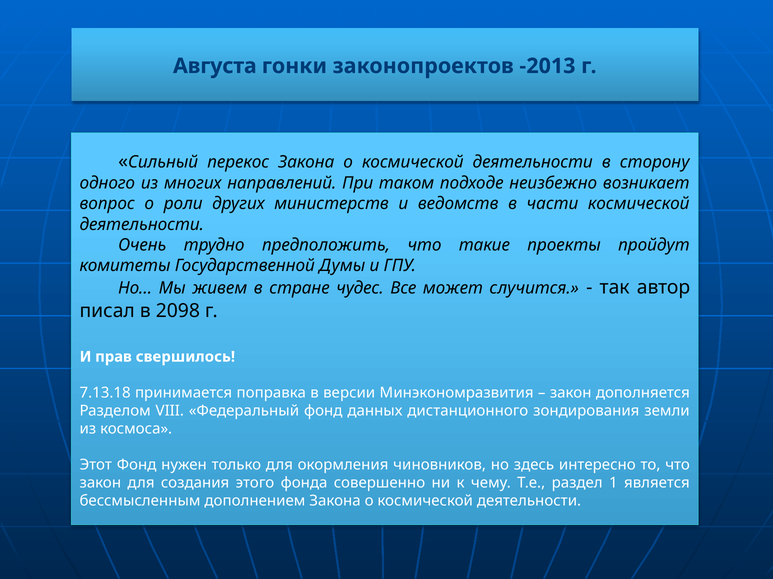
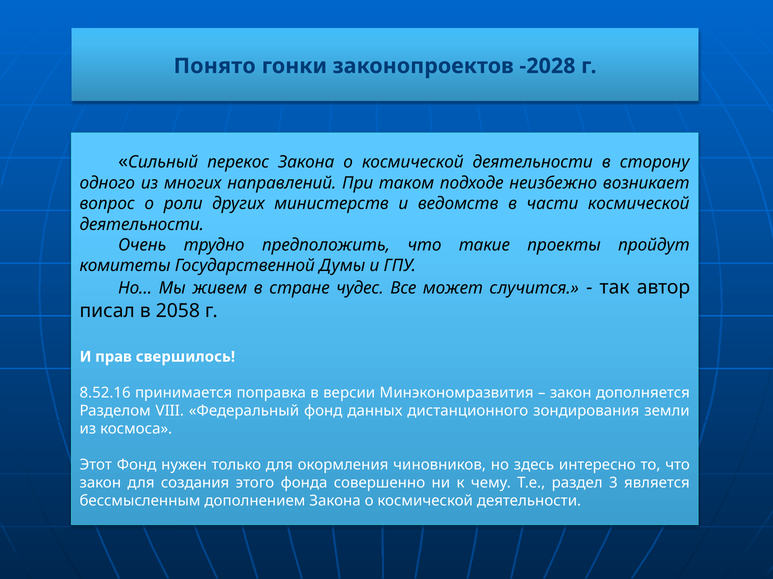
Августа: Августа -> Понято
-2013: -2013 -> -2028
2098: 2098 -> 2058
7.13.18: 7.13.18 -> 8.52.16
1: 1 -> 3
